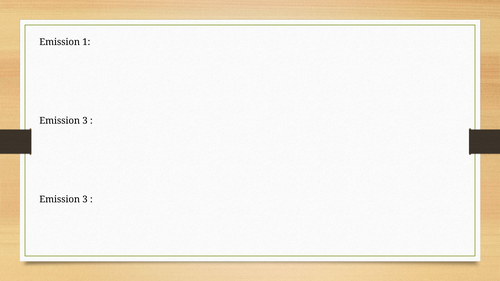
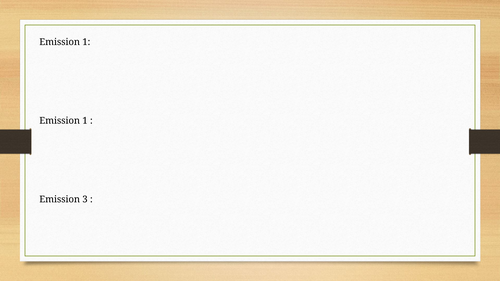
3 at (85, 121): 3 -> 1
